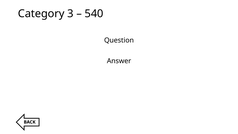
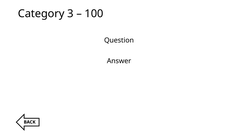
540: 540 -> 100
